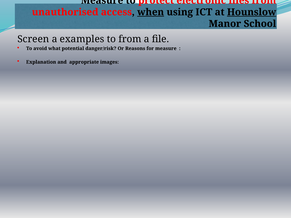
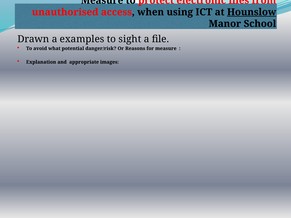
when underline: present -> none
Screen: Screen -> Drawn
to from: from -> sight
